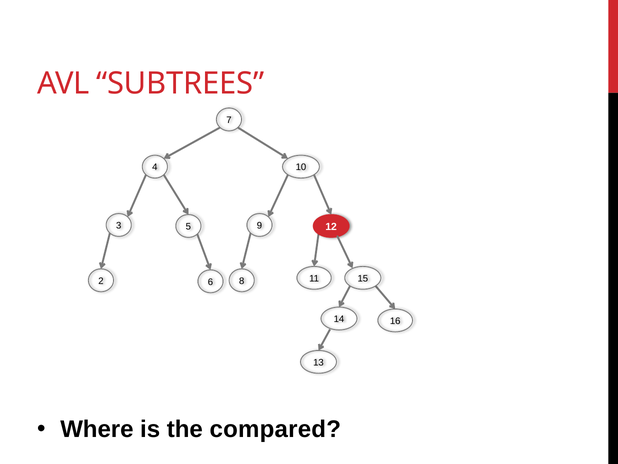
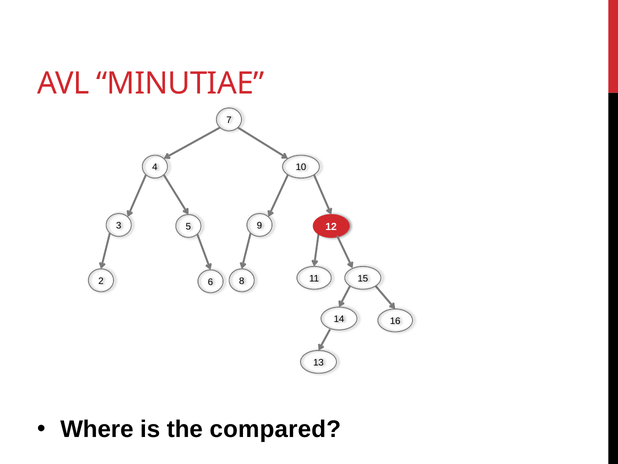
SUBTREES: SUBTREES -> MINUTIAE
